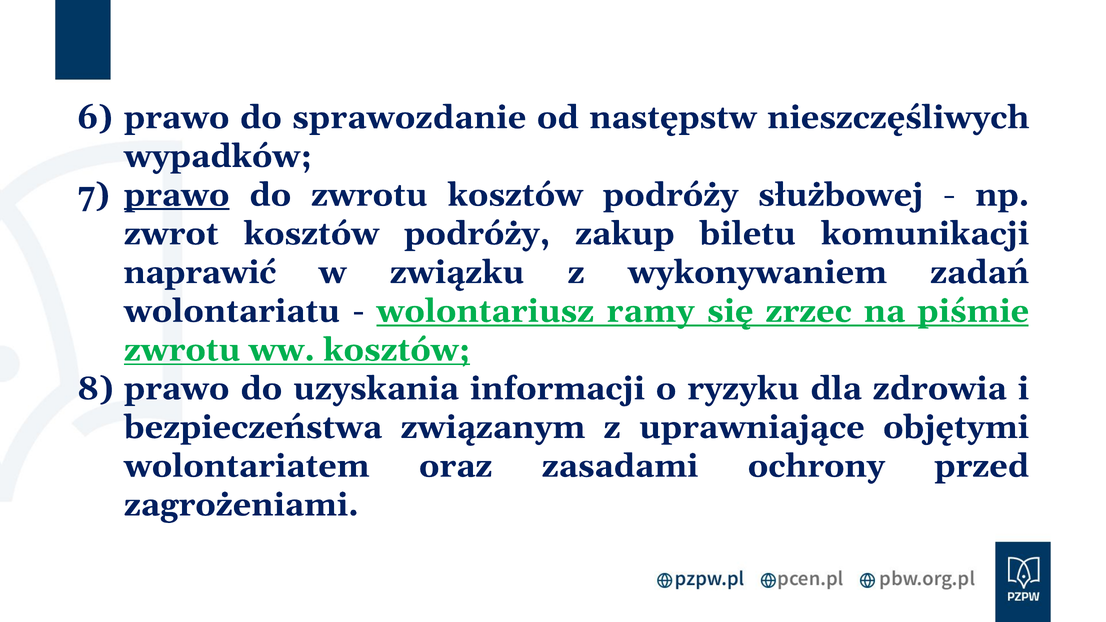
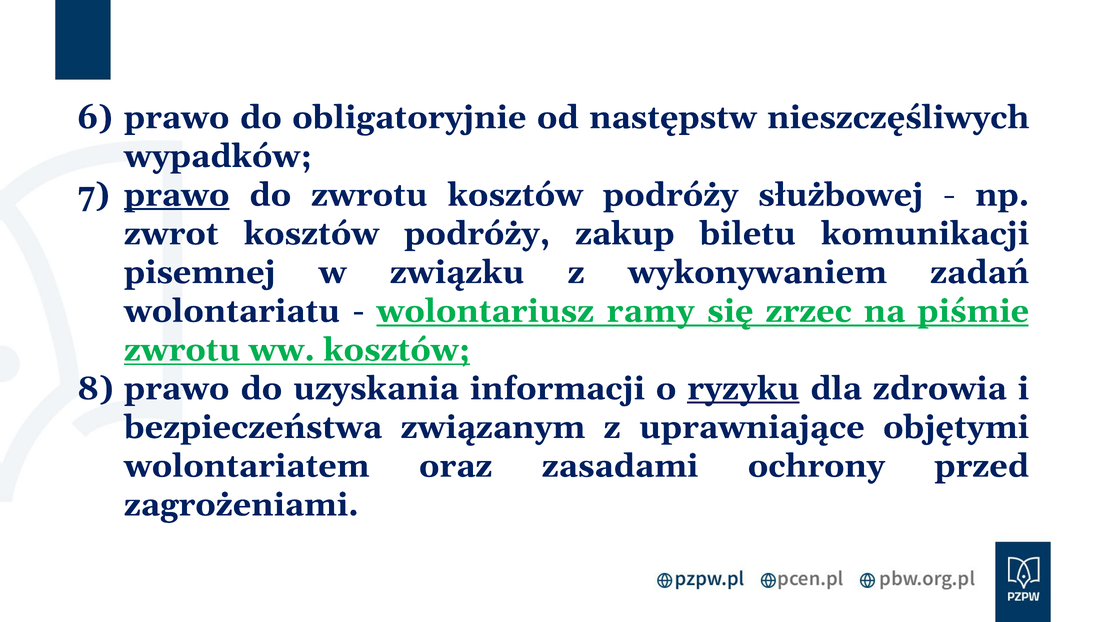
sprawozdanie: sprawozdanie -> obligatoryjnie
naprawić: naprawić -> pisemnej
ryzyku underline: none -> present
